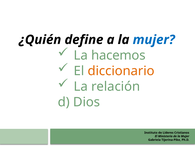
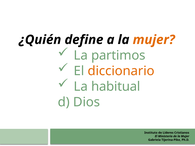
mujer at (154, 40) colour: blue -> orange
hacemos: hacemos -> partimos
relación: relación -> habitual
